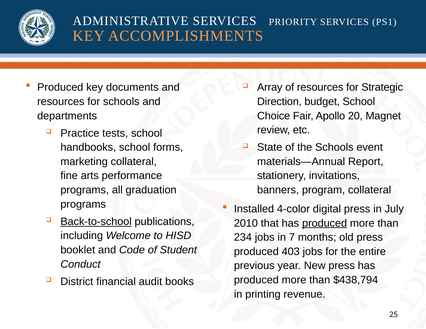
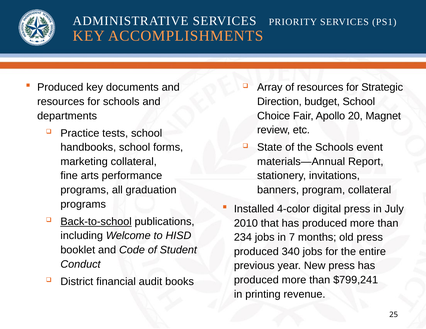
produced at (325, 223) underline: present -> none
403: 403 -> 340
$438,794: $438,794 -> $799,241
